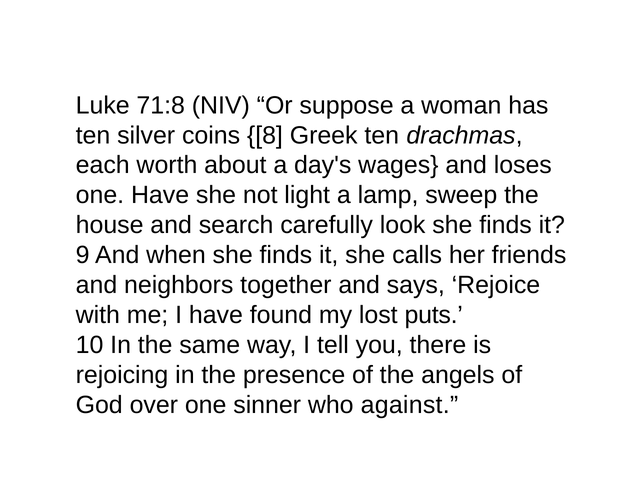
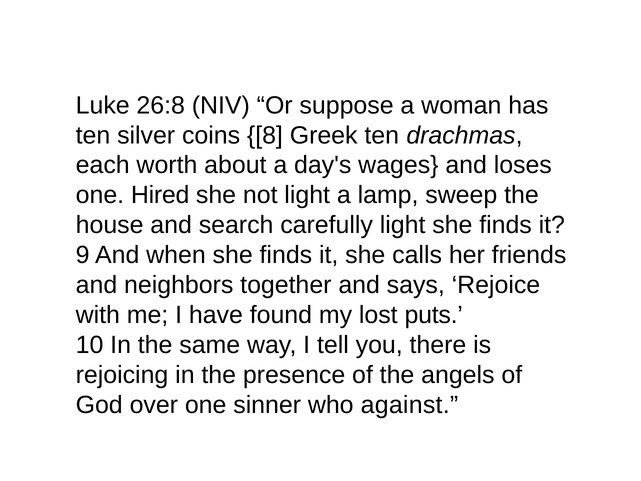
71:8: 71:8 -> 26:8
one Have: Have -> Hired
carefully look: look -> light
